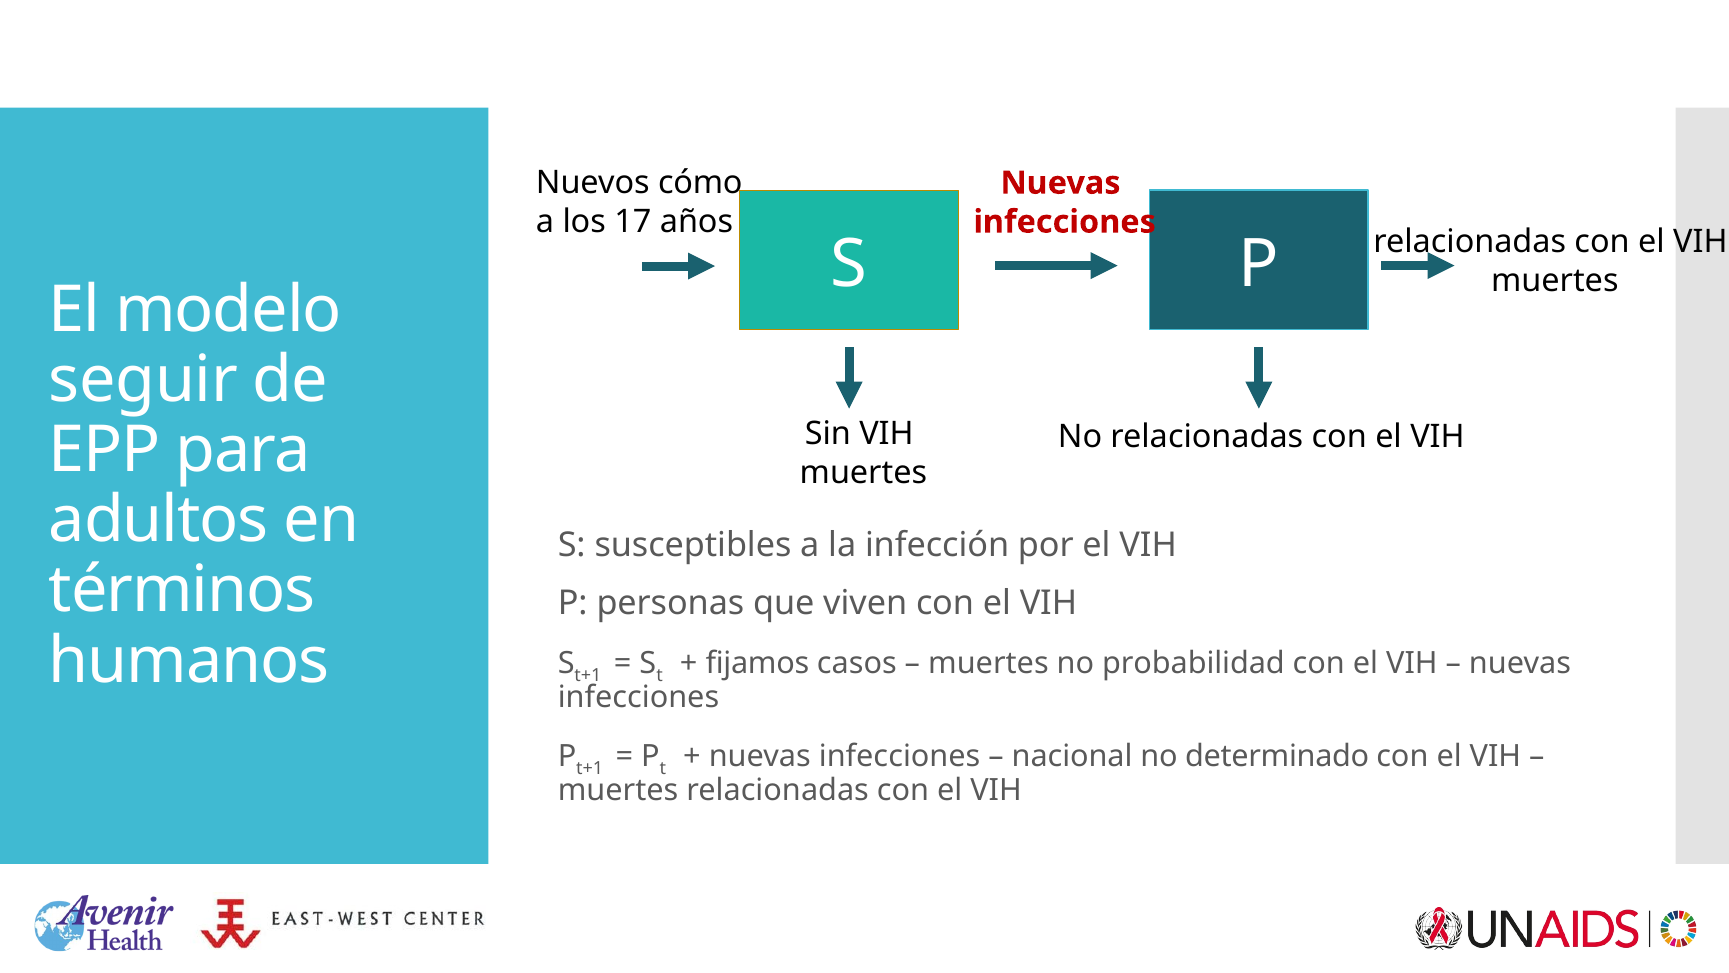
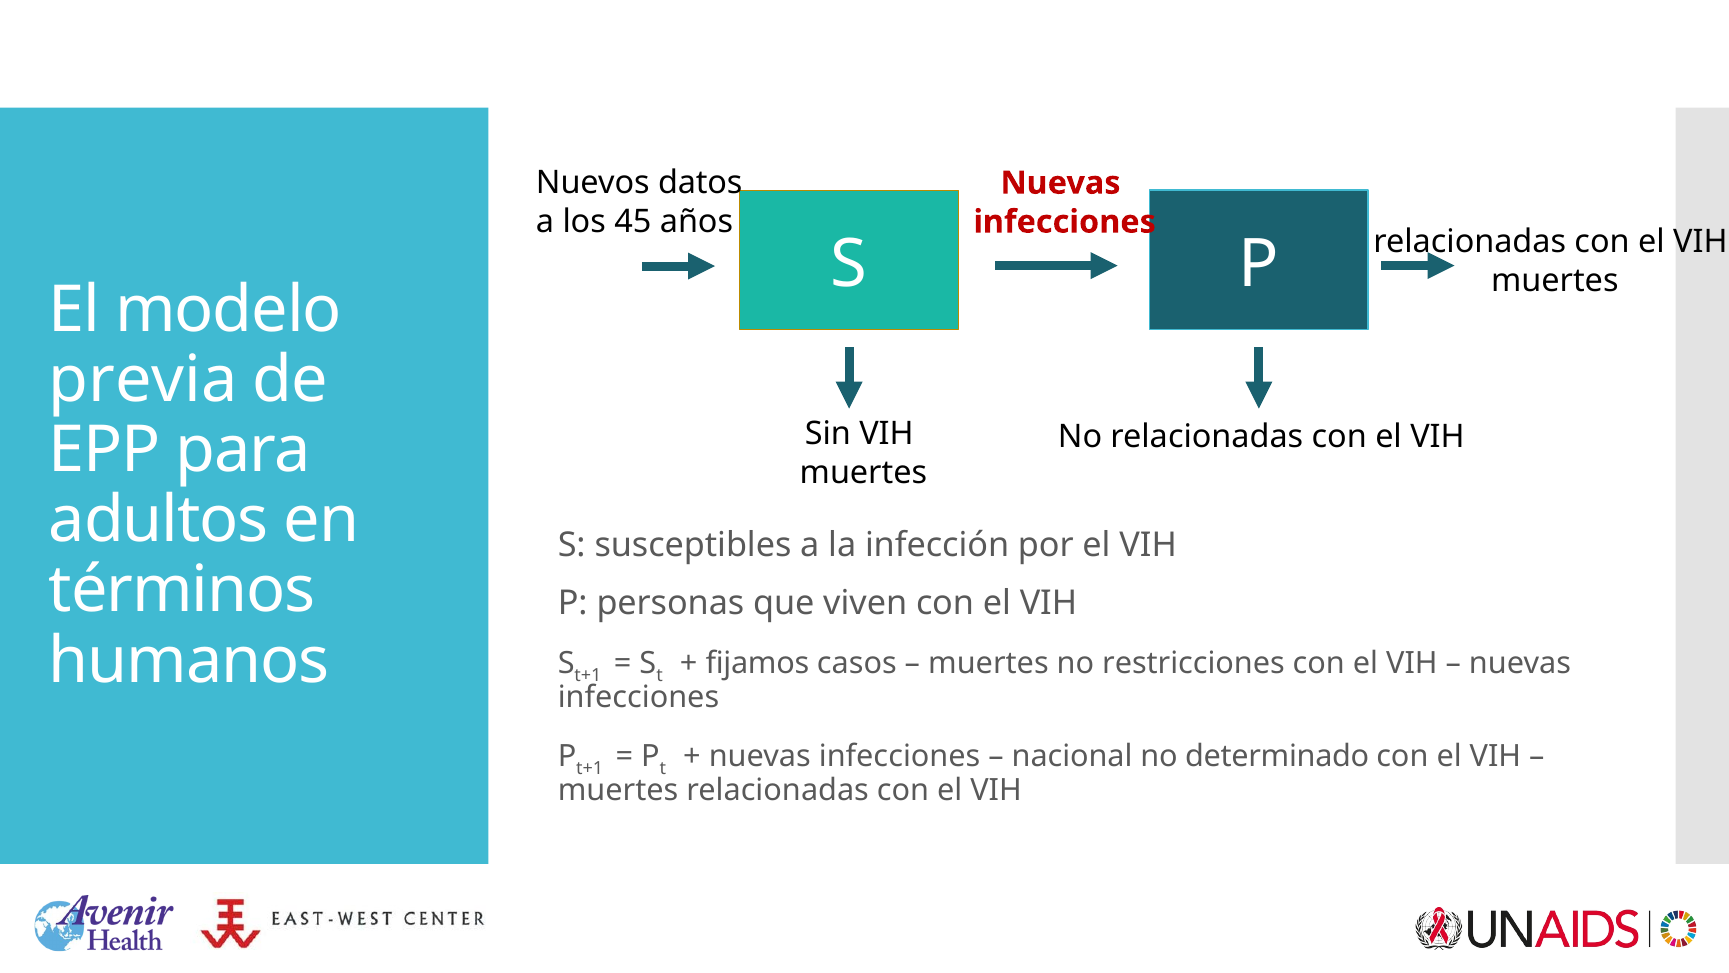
cómo: cómo -> datos
17: 17 -> 45
seguir: seguir -> previa
probabilidad: probabilidad -> restricciones
